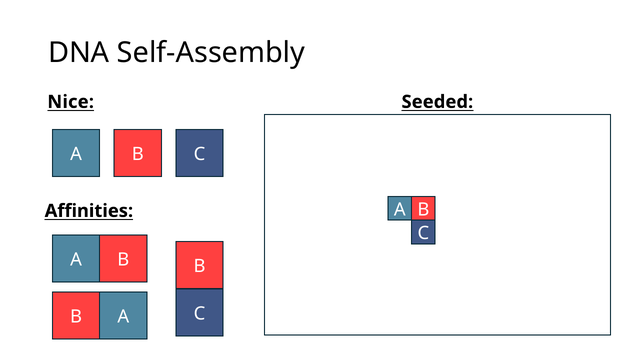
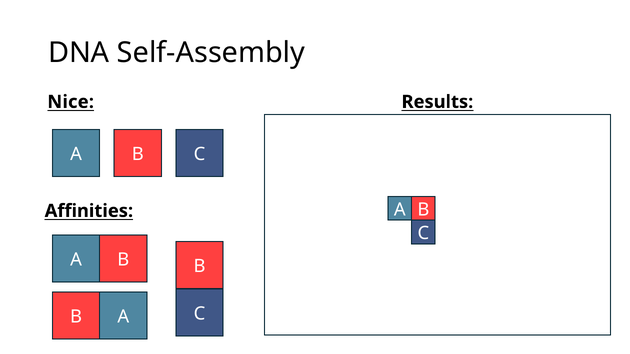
Seeded: Seeded -> Results
